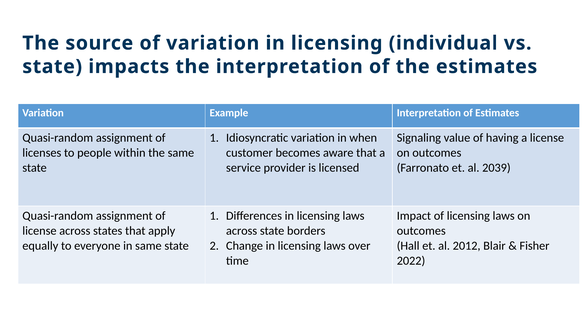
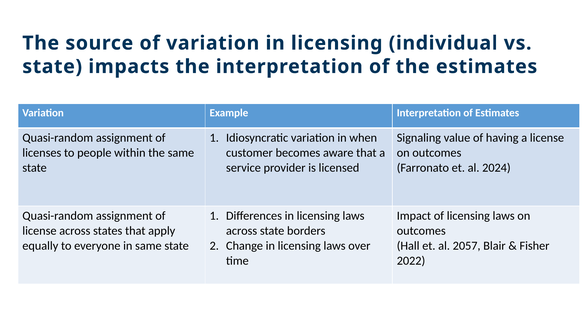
2039: 2039 -> 2024
2012: 2012 -> 2057
